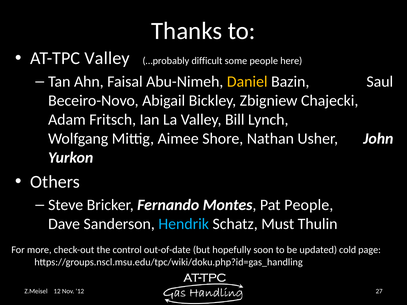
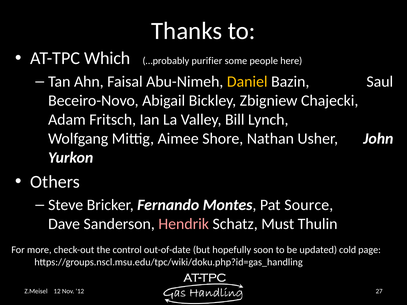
AT-TPC Valley: Valley -> Which
difficult: difficult -> purifier
Pat People: People -> Source
Hendrik colour: light blue -> pink
